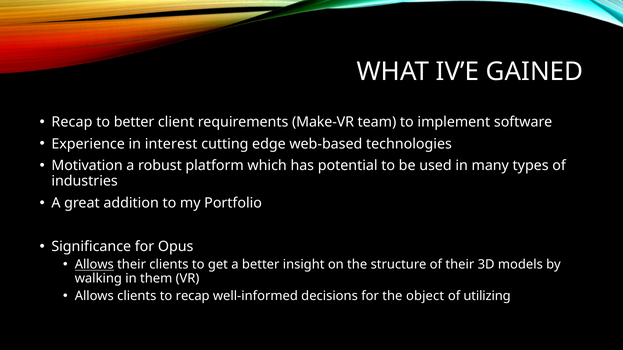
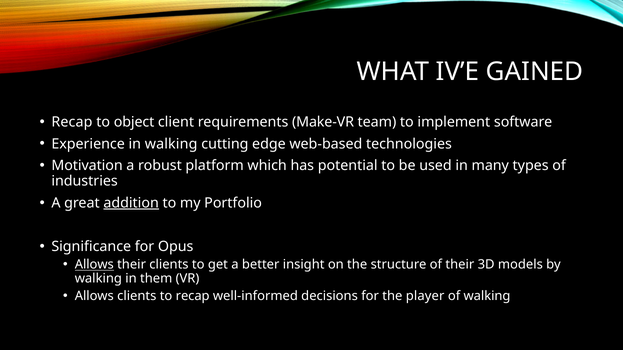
to better: better -> object
in interest: interest -> walking
addition underline: none -> present
object: object -> player
of utilizing: utilizing -> walking
